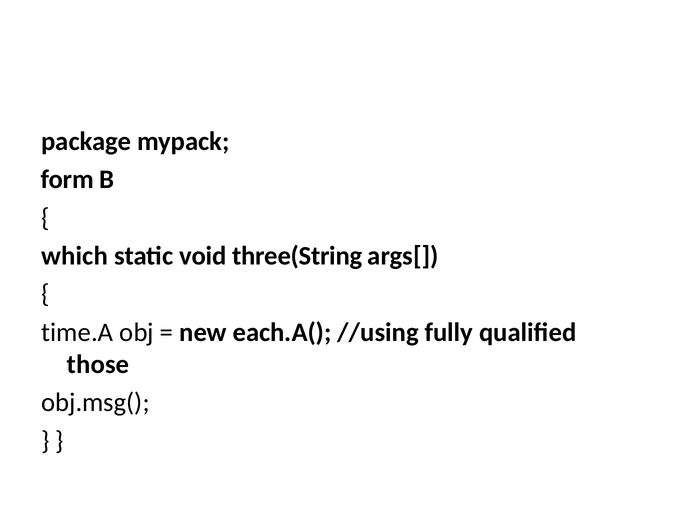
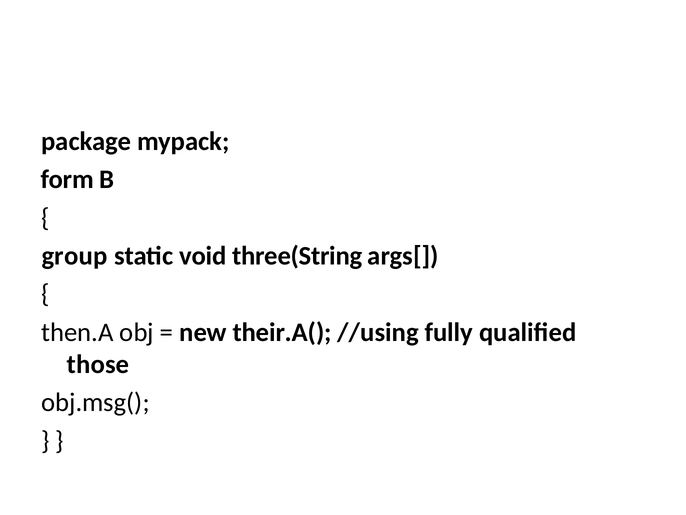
which: which -> group
time.A: time.A -> then.A
each.A(: each.A( -> their.A(
